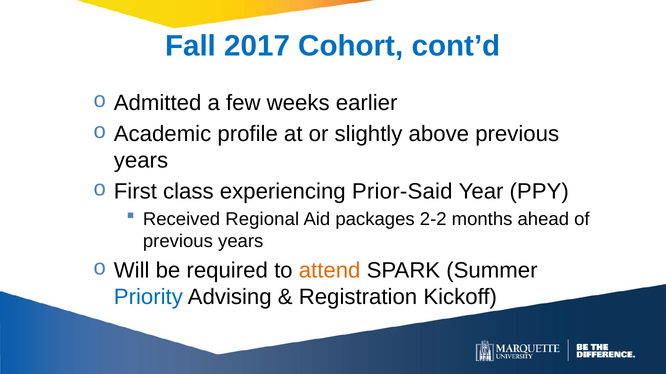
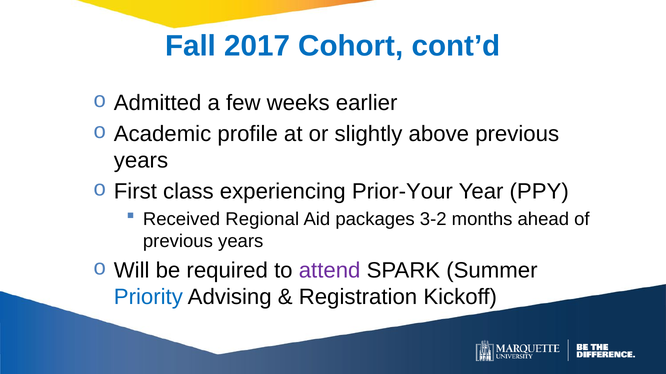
Prior-Said: Prior-Said -> Prior-Your
2-2: 2-2 -> 3-2
attend colour: orange -> purple
